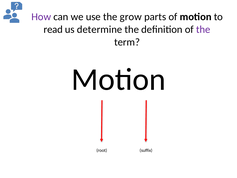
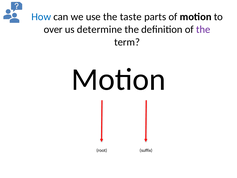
How colour: purple -> blue
grow: grow -> taste
read: read -> over
